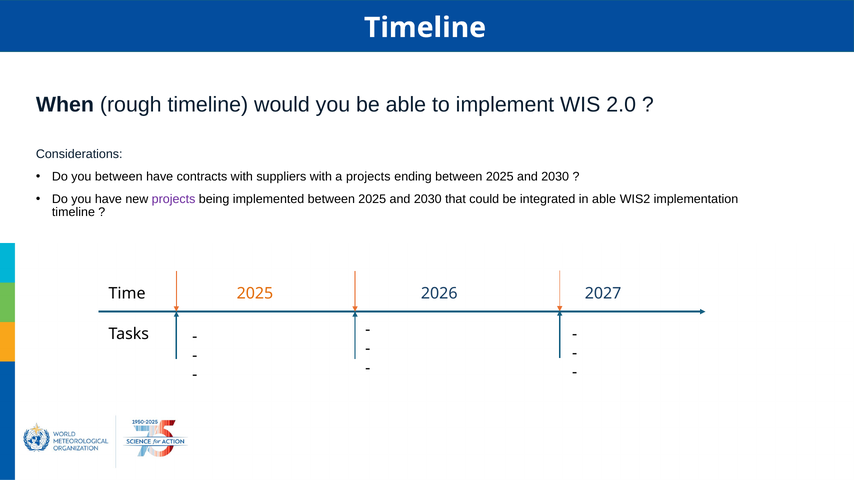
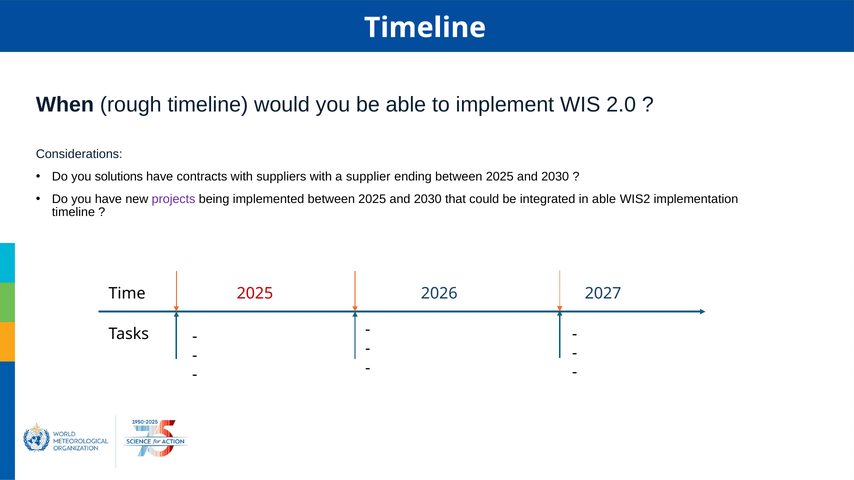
you between: between -> solutions
a projects: projects -> supplier
2025 at (255, 294) colour: orange -> red
